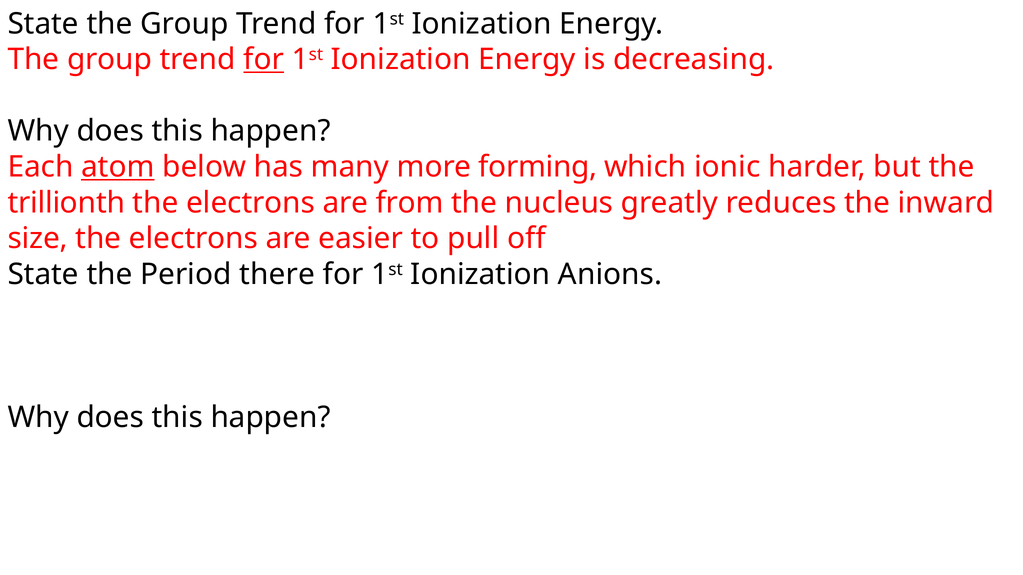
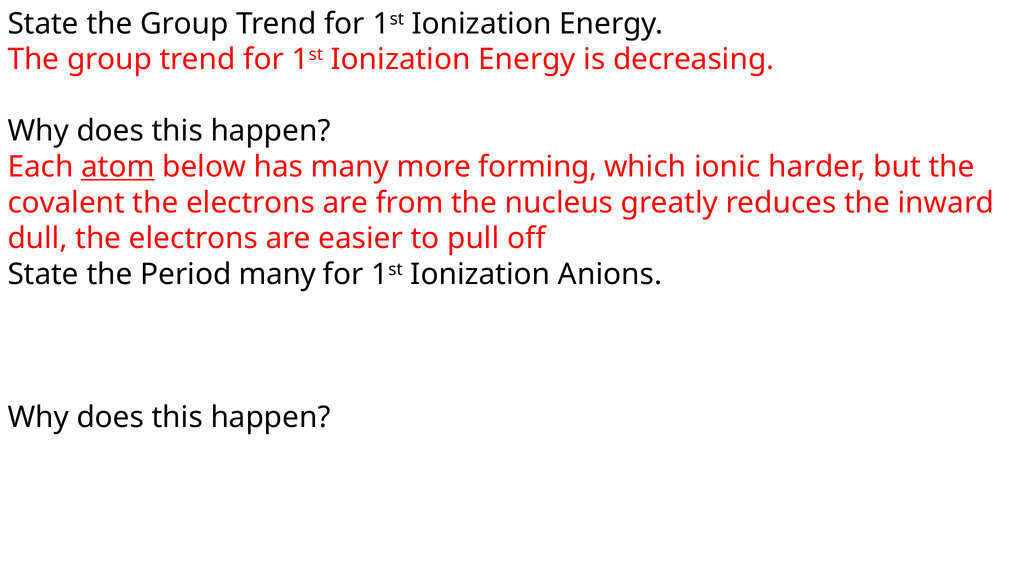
for at (264, 60) underline: present -> none
trillionth: trillionth -> covalent
size: size -> dull
Period there: there -> many
